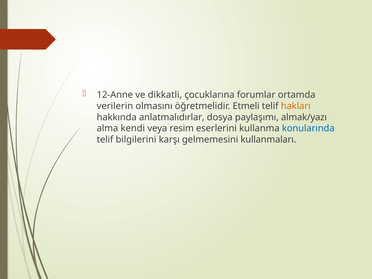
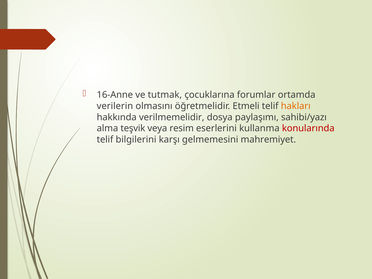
12-Anne: 12-Anne -> 16-Anne
dikkatli: dikkatli -> tutmak
anlatmalıdırlar: anlatmalıdırlar -> verilmemelidir
almak/yazı: almak/yazı -> sahibi/yazı
kendi: kendi -> teşvik
konularında colour: blue -> red
kullanmaları: kullanmaları -> mahremiyet
